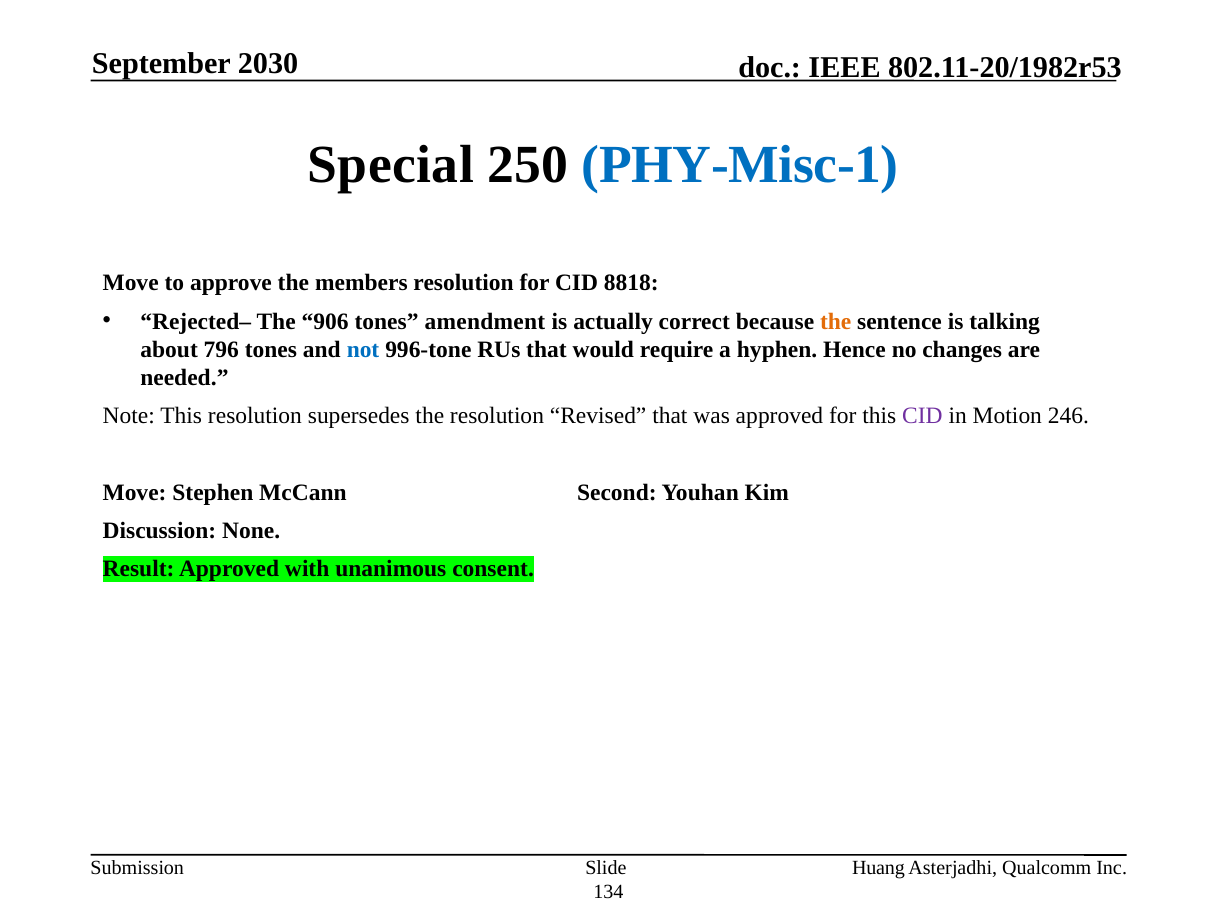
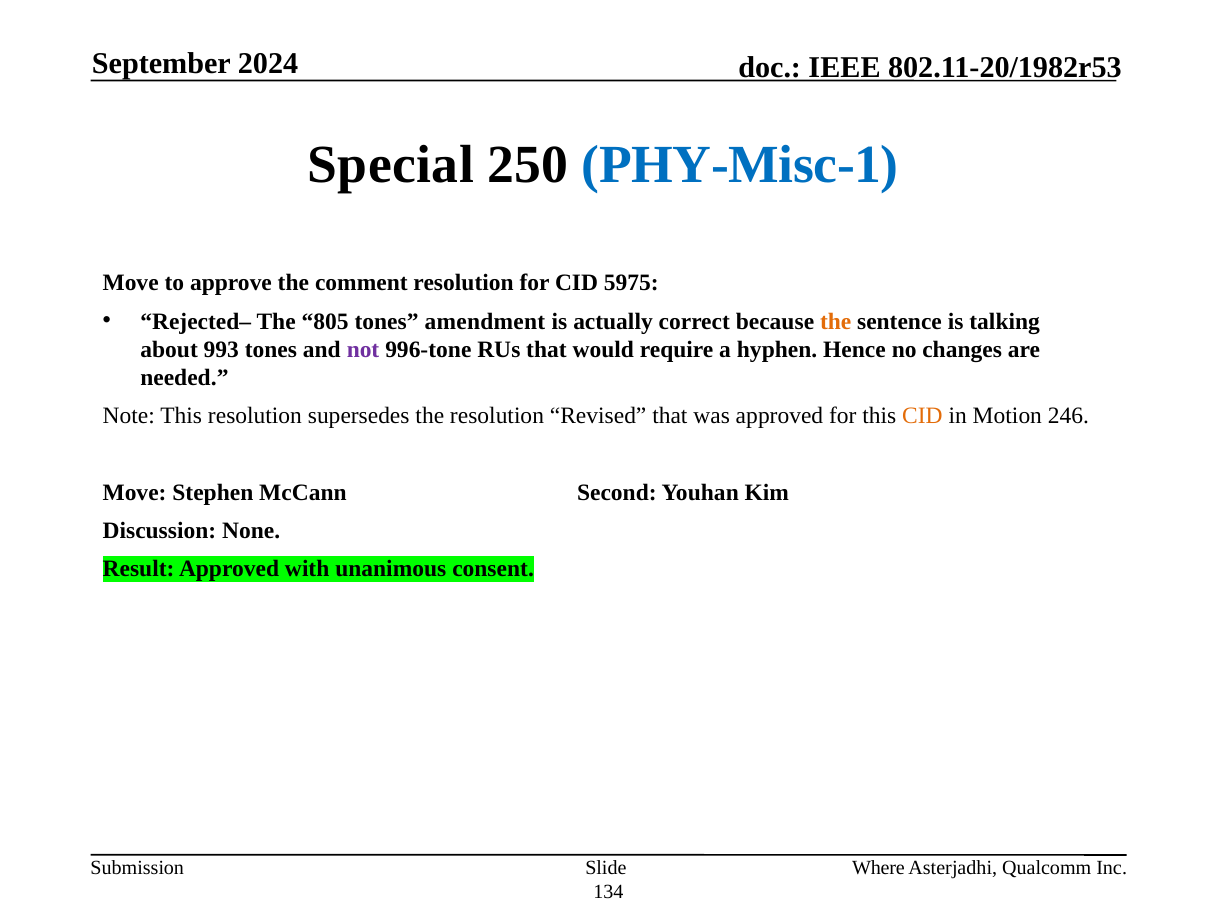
2030: 2030 -> 2024
members: members -> comment
8818: 8818 -> 5975
906: 906 -> 805
796: 796 -> 993
not colour: blue -> purple
CID at (922, 416) colour: purple -> orange
Huang: Huang -> Where
